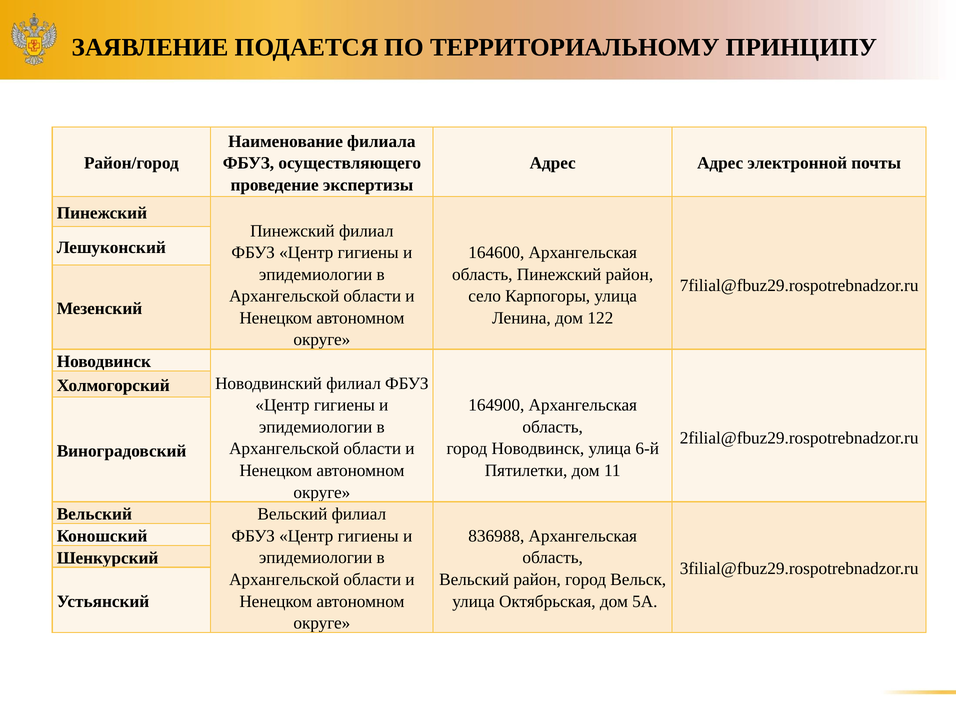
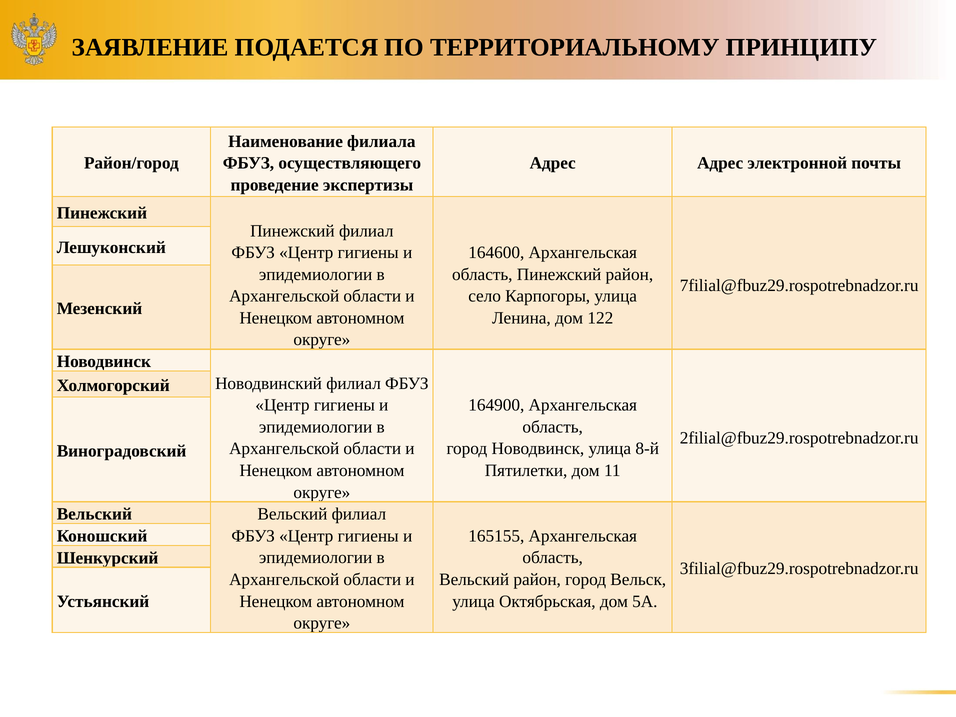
6-й: 6-й -> 8-й
836988: 836988 -> 165155
